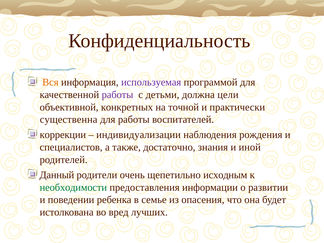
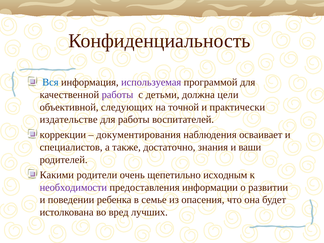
Вся colour: orange -> blue
конкретных: конкретных -> следующих
существенна: существенна -> издательстве
индивидуализации: индивидуализации -> документирования
рождения: рождения -> осваивает
иной: иной -> ваши
Данный: Данный -> Какими
необходимости colour: green -> purple
